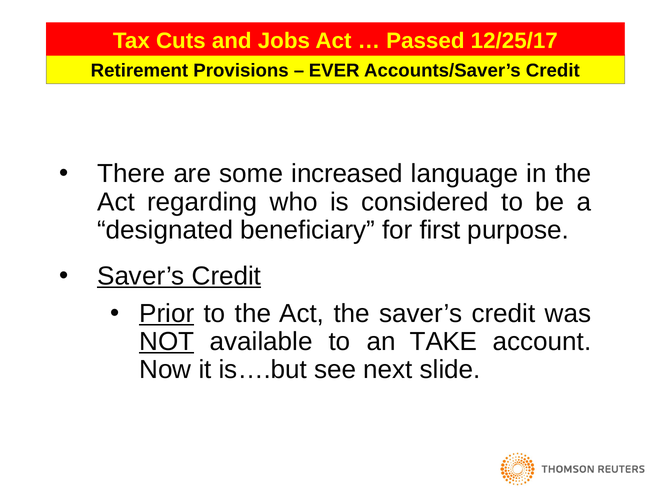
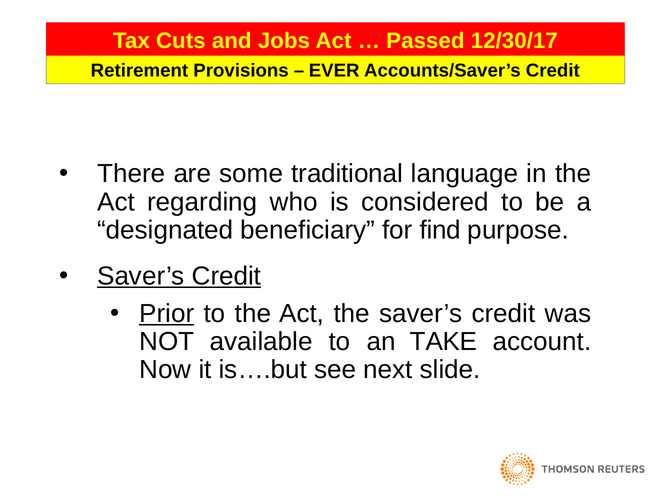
12/25/17: 12/25/17 -> 12/30/17
increased: increased -> traditional
first: first -> find
NOT underline: present -> none
